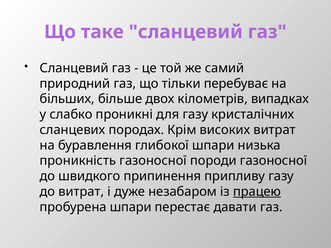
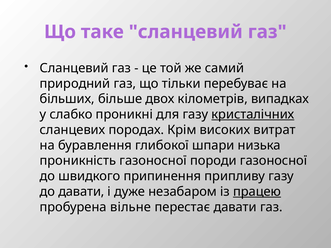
кристалічних underline: none -> present
до витрат: витрат -> давати
пробурена шпари: шпари -> вільне
